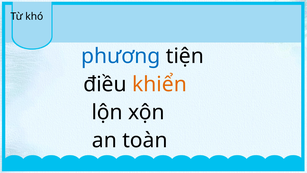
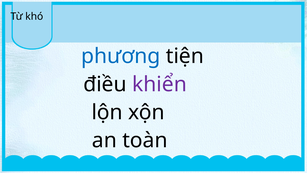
khiển colour: orange -> purple
